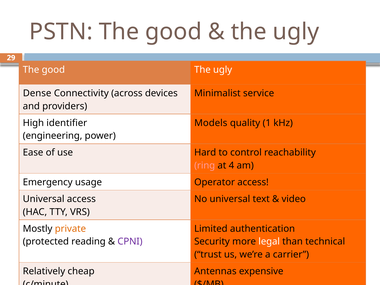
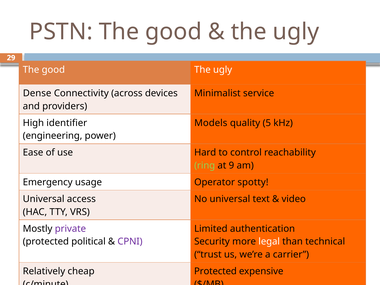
1: 1 -> 5
ring colour: pink -> light green
4: 4 -> 9
Operator access: access -> spotty
private colour: orange -> purple
reading: reading -> political
Antennas at (215, 271): Antennas -> Protected
